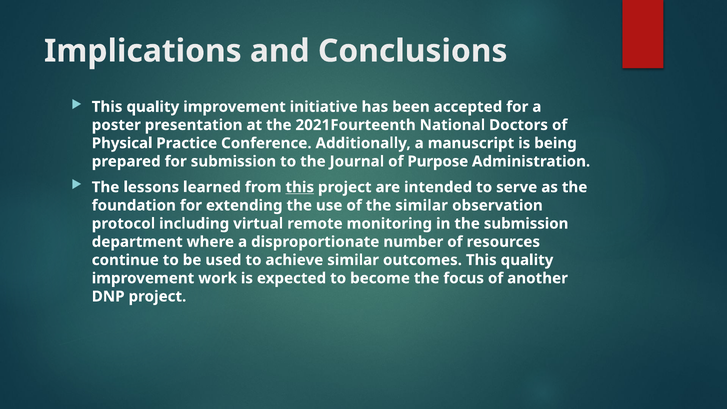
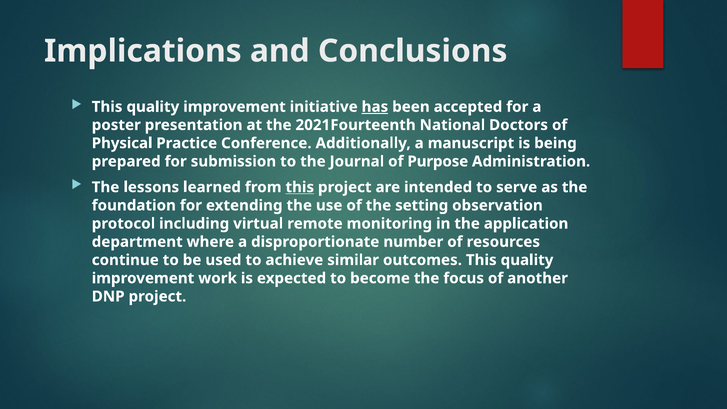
has underline: none -> present
the similar: similar -> setting
the submission: submission -> application
